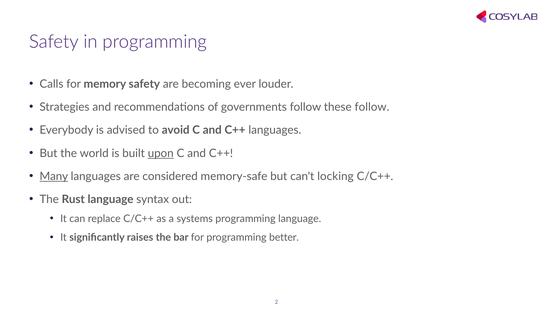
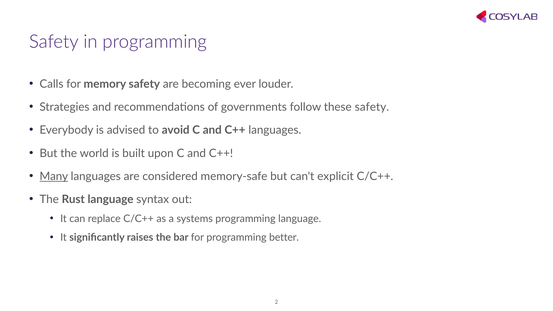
these follow: follow -> safety
upon underline: present -> none
locking: locking -> explicit
